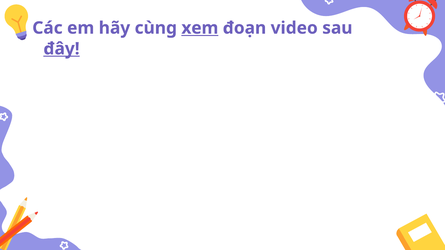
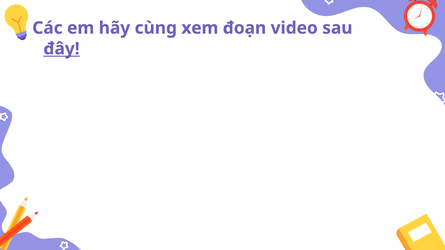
xem underline: present -> none
